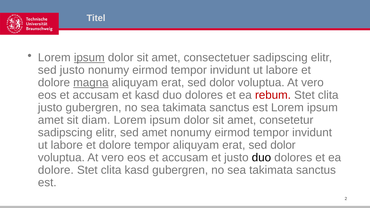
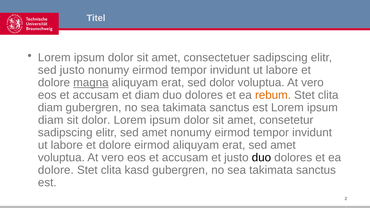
ipsum at (89, 58) underline: present -> none
et kasd: kasd -> diam
rebum colour: red -> orange
justo at (50, 108): justo -> diam
amet at (51, 120): amet -> diam
sit diam: diam -> dolor
dolore tempor: tempor -> eirmod
dolor at (283, 145): dolor -> amet
